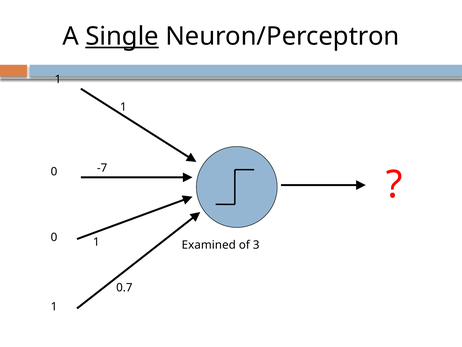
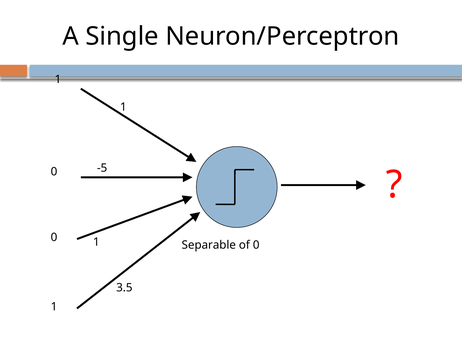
Single underline: present -> none
-7: -7 -> -5
Examined: Examined -> Separable
of 3: 3 -> 0
0.7: 0.7 -> 3.5
